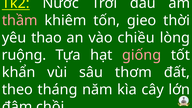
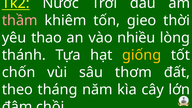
chiều: chiều -> nhiều
ruộng: ruộng -> thánh
giống colour: pink -> yellow
khẩn: khẩn -> chốn
